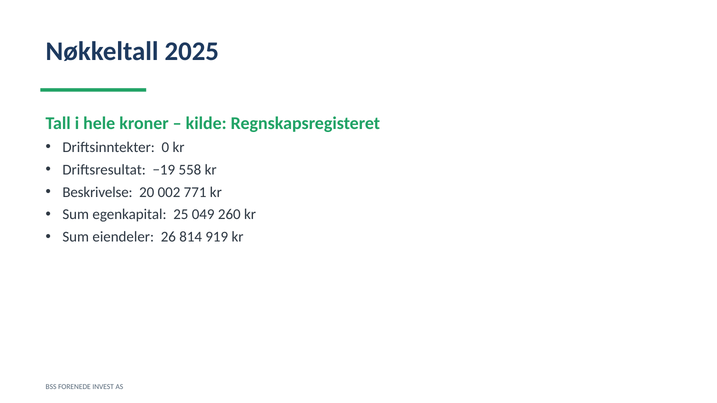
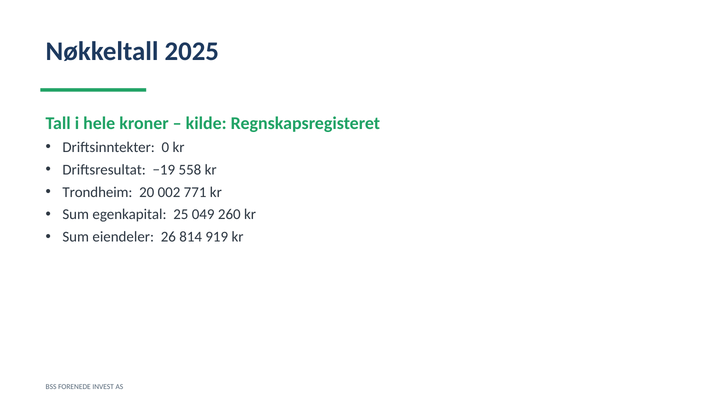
Beskrivelse: Beskrivelse -> Trondheim
